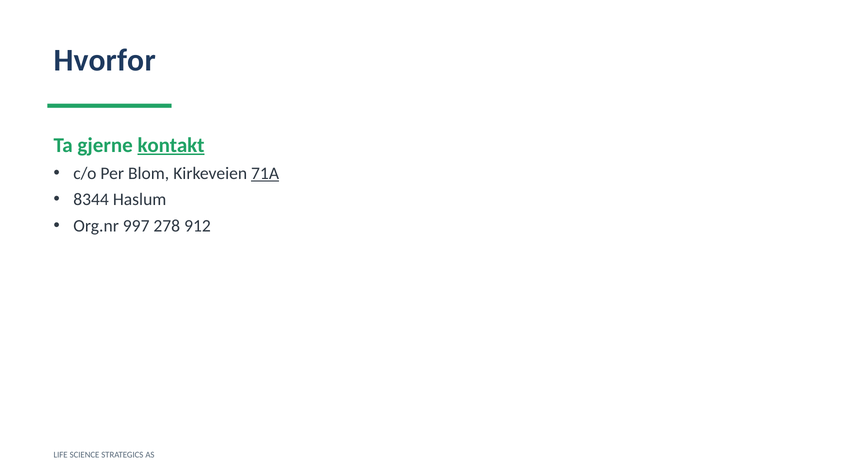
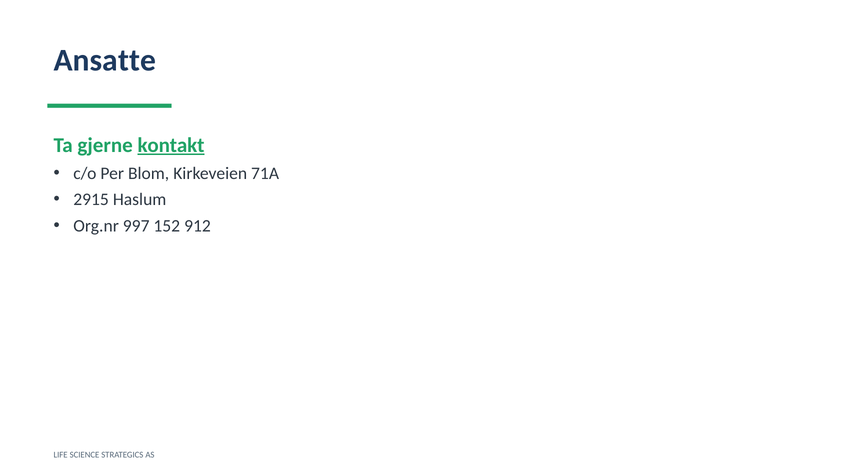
Hvorfor: Hvorfor -> Ansatte
71A underline: present -> none
8344: 8344 -> 2915
278: 278 -> 152
